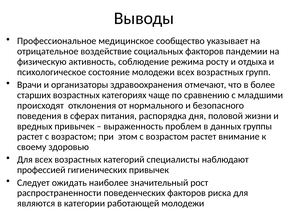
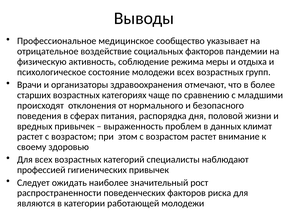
росту: росту -> меры
группы: группы -> климат
